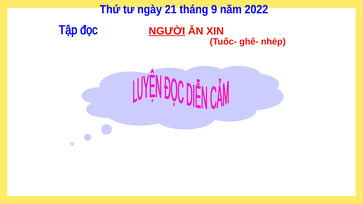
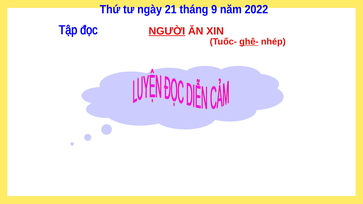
ghê- underline: none -> present
